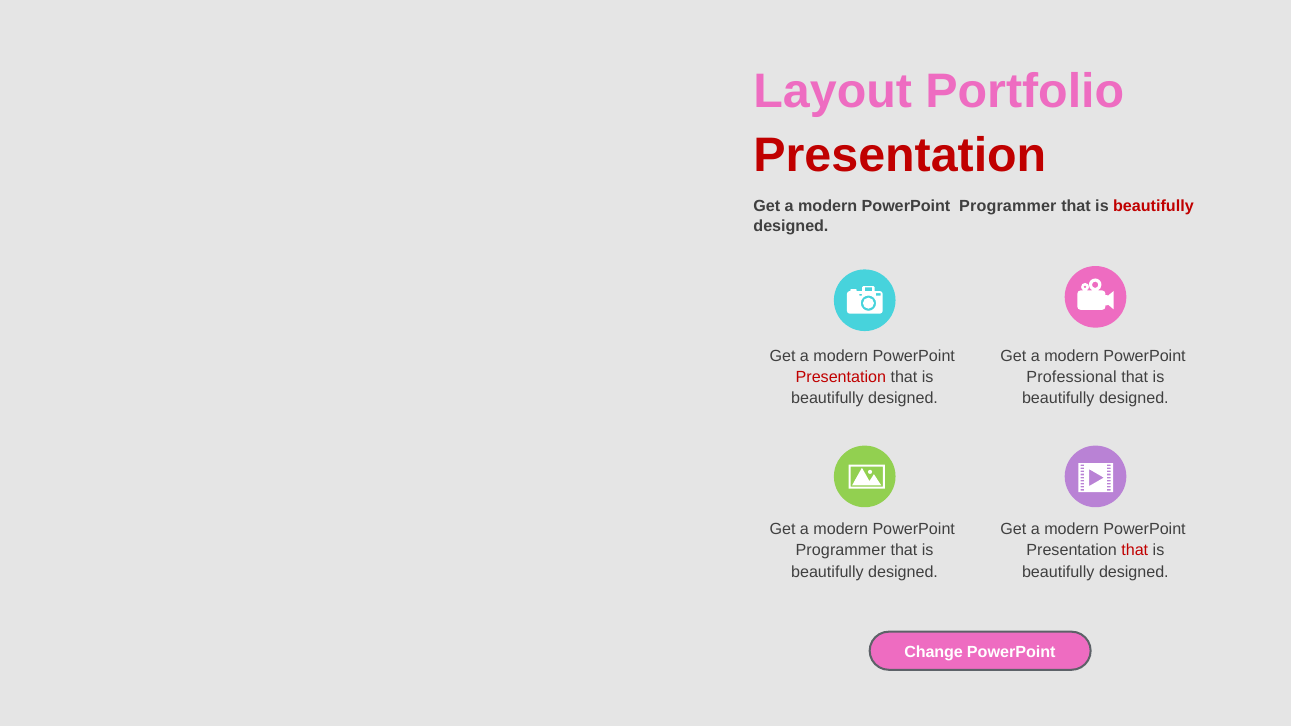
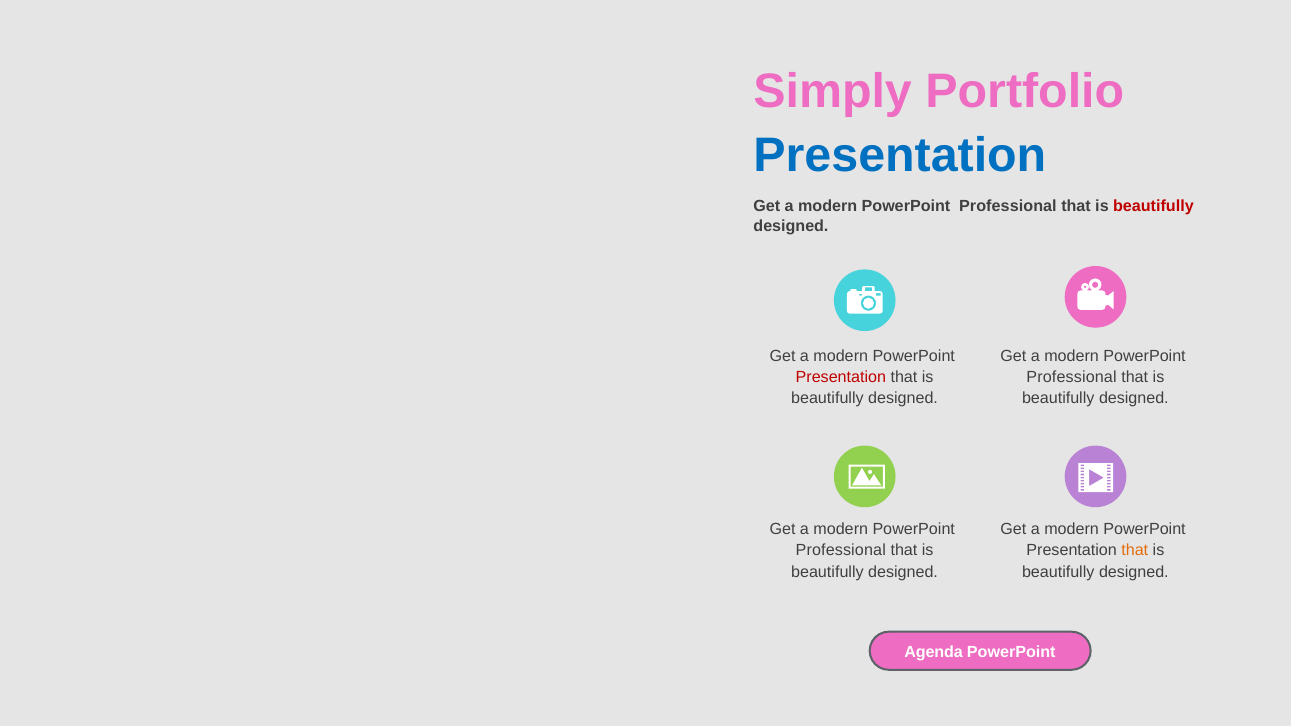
Layout: Layout -> Simply
Presentation at (900, 155) colour: red -> blue
Programmer at (1008, 206): Programmer -> Professional
Programmer at (841, 551): Programmer -> Professional
that at (1135, 551) colour: red -> orange
Change: Change -> Agenda
